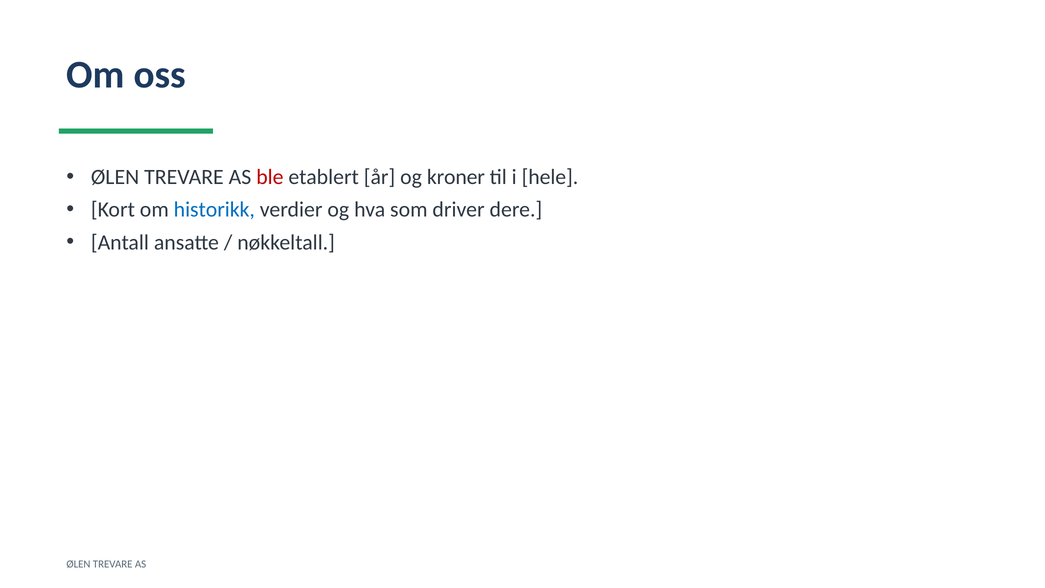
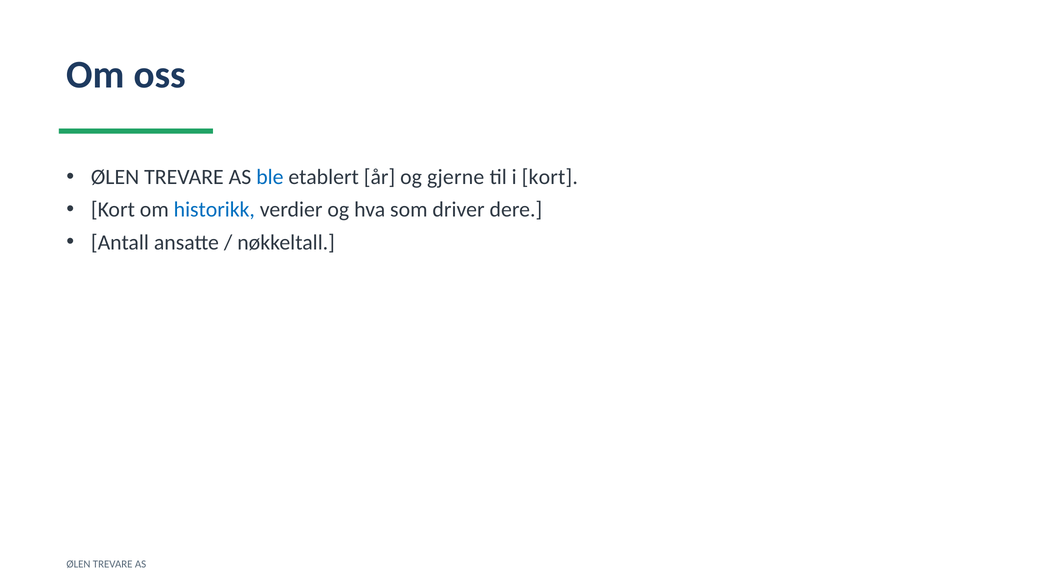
ble colour: red -> blue
kroner: kroner -> gjerne
i hele: hele -> kort
